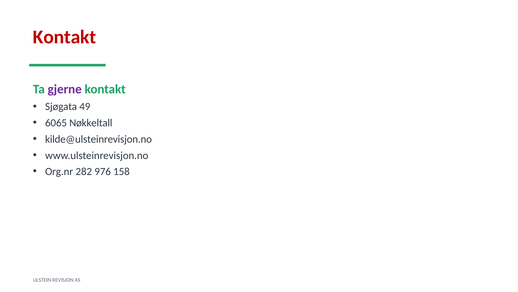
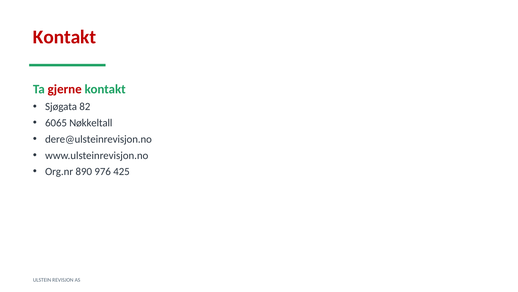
gjerne colour: purple -> red
49: 49 -> 82
kilde@ulsteinrevisjon.no: kilde@ulsteinrevisjon.no -> dere@ulsteinrevisjon.no
282: 282 -> 890
158: 158 -> 425
